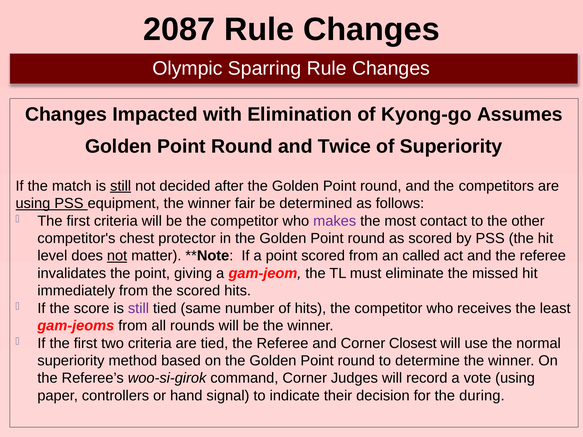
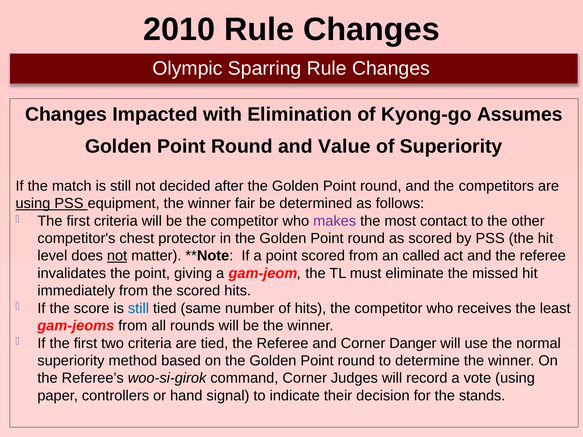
2087: 2087 -> 2010
Twice: Twice -> Value
still at (121, 186) underline: present -> none
still at (138, 308) colour: purple -> blue
Closest: Closest -> Danger
during: during -> stands
